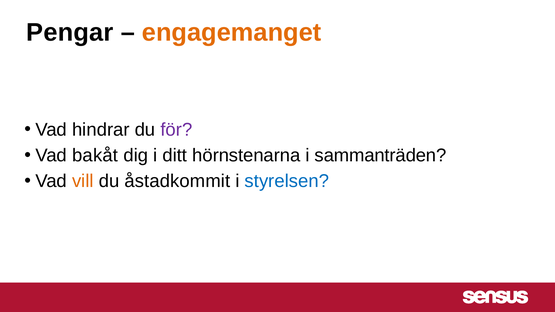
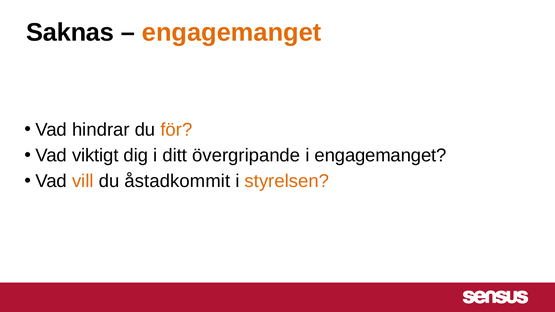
Pengar: Pengar -> Saknas
för colour: purple -> orange
bakåt: bakåt -> viktigt
hörnstenarna: hörnstenarna -> övergripande
i sammanträden: sammanträden -> engagemanget
styrelsen colour: blue -> orange
